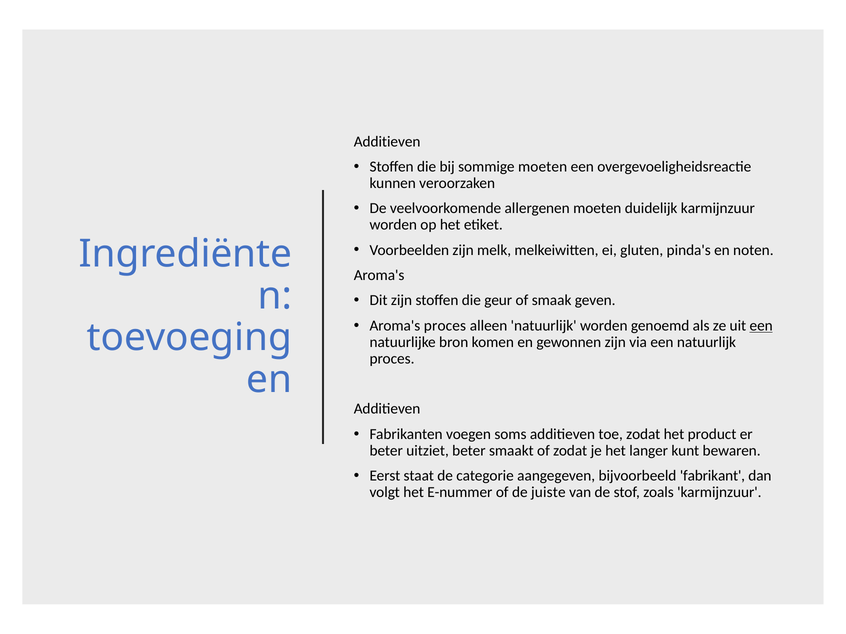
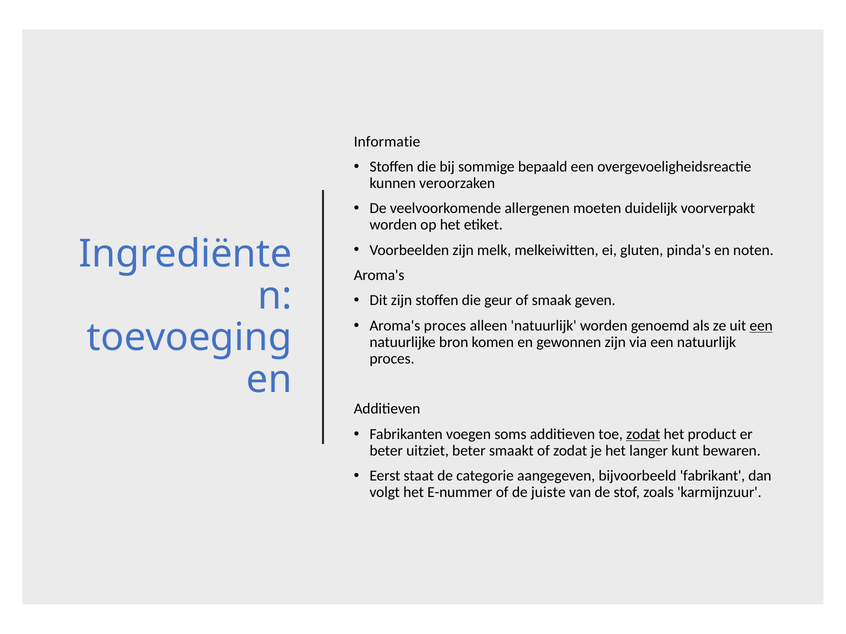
Additieven at (387, 142): Additieven -> Informatie
sommige moeten: moeten -> bepaald
duidelijk karmijnzuur: karmijnzuur -> voorverpakt
zodat at (643, 435) underline: none -> present
